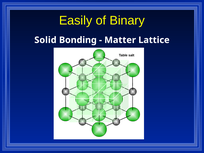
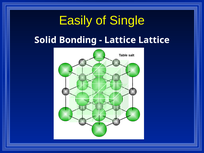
Binary: Binary -> Single
Matter at (120, 40): Matter -> Lattice
